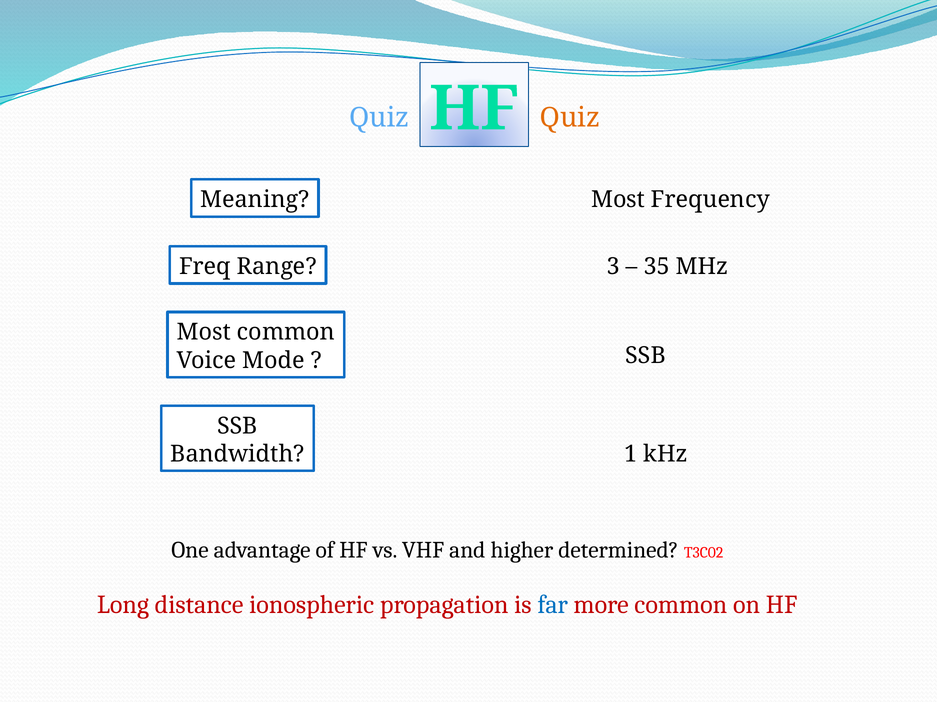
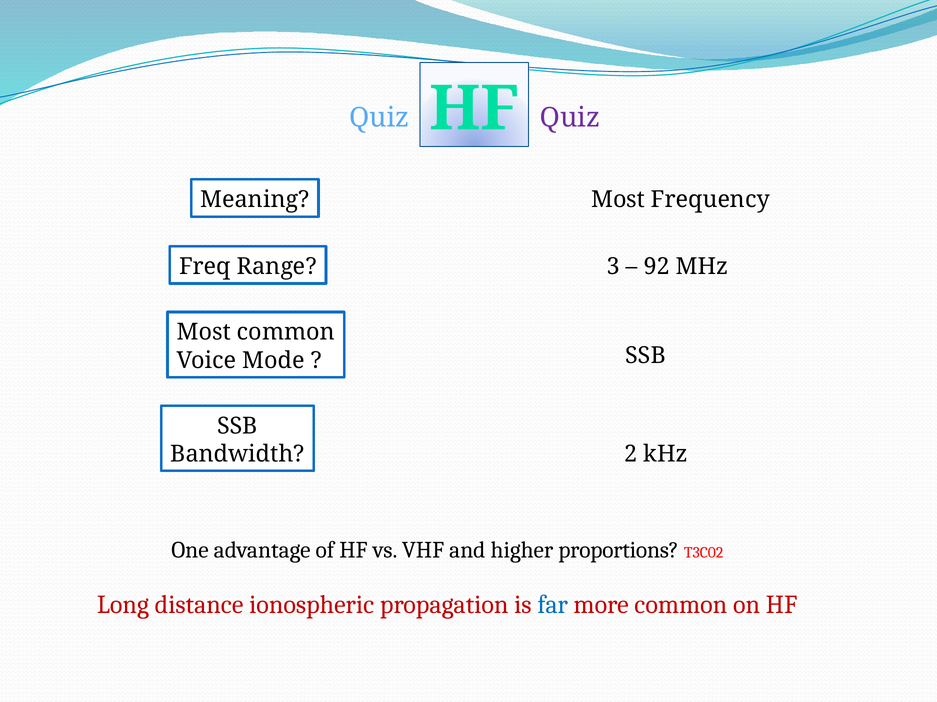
Quiz at (570, 118) colour: orange -> purple
35: 35 -> 92
1: 1 -> 2
determined: determined -> proportions
